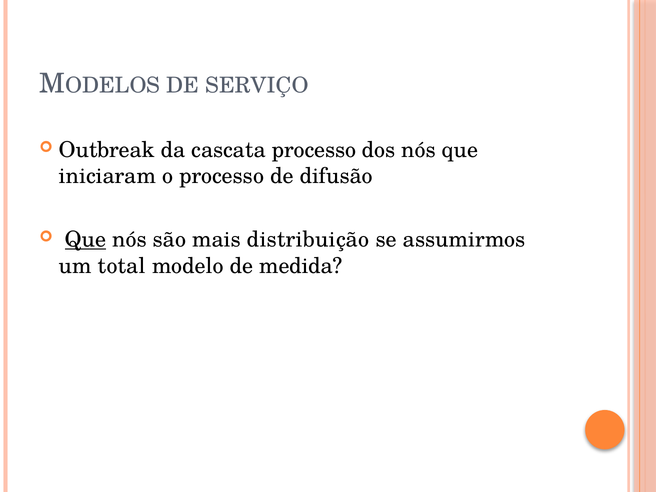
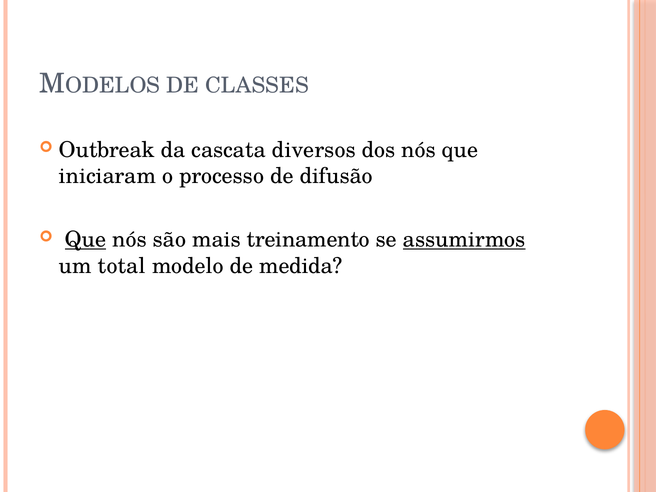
SERVIÇO: SERVIÇO -> CLASSES
cascata processo: processo -> diversos
distribuição: distribuição -> treinamento
assumirmos underline: none -> present
